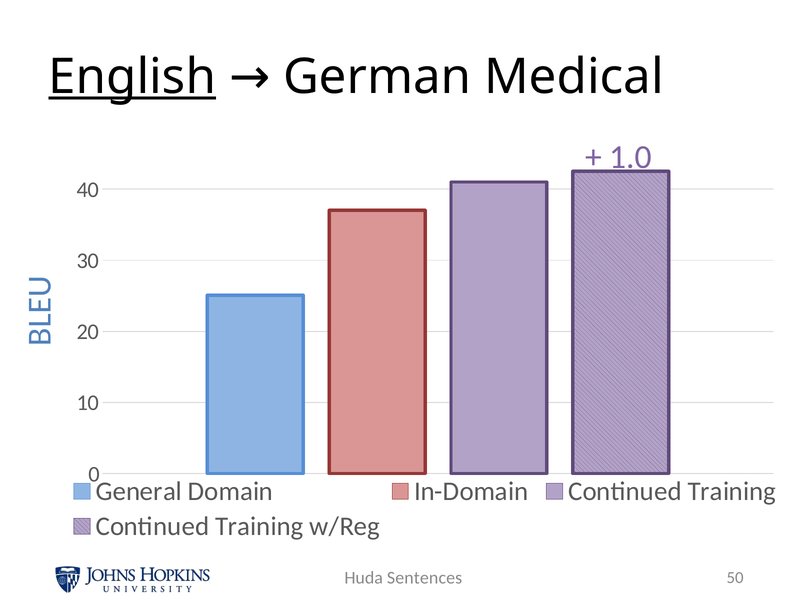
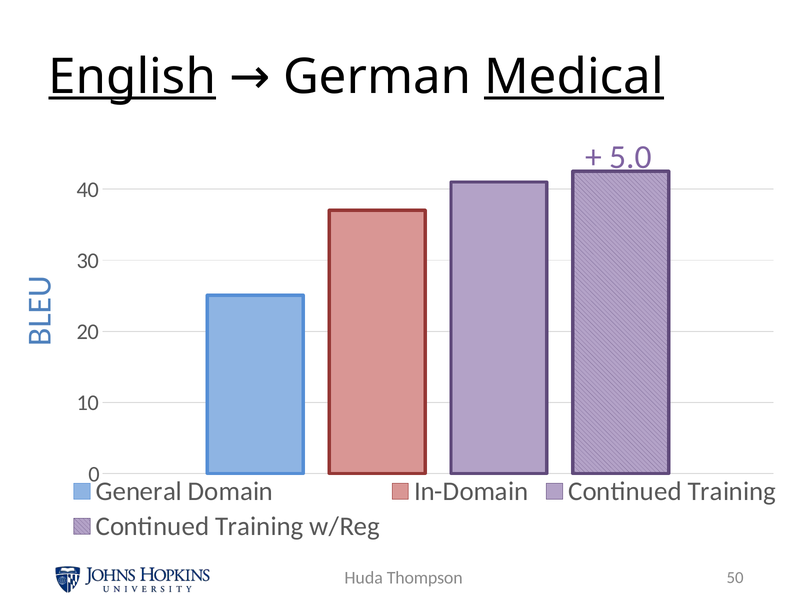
Medical underline: none -> present
1.0: 1.0 -> 5.0
Sentences: Sentences -> Thompson
